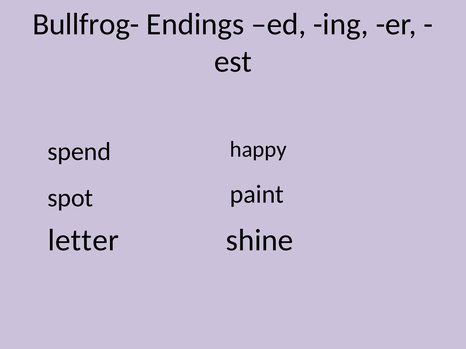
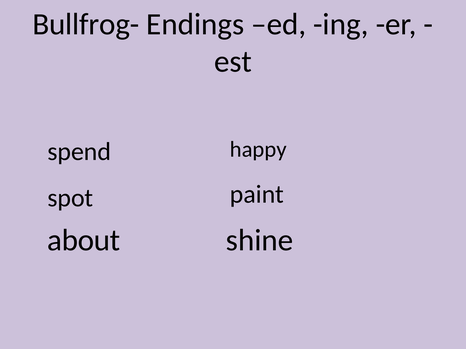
letter: letter -> about
